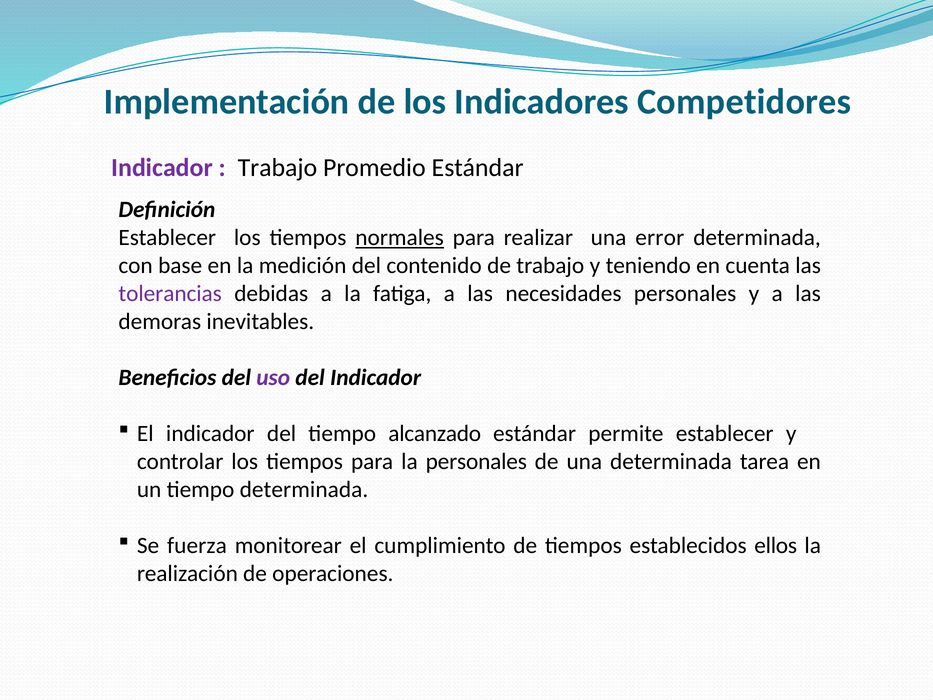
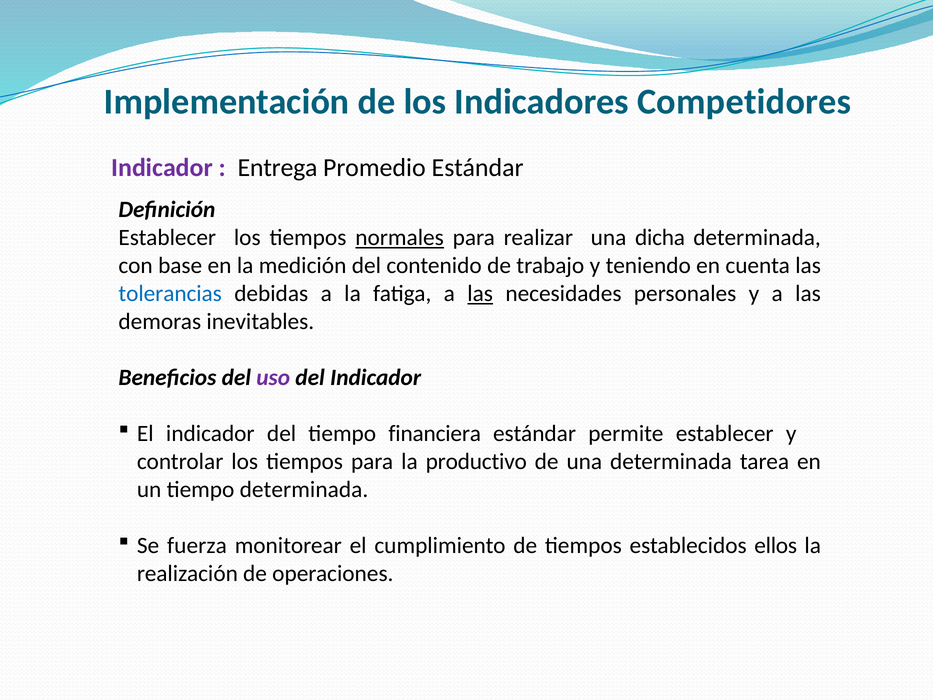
Trabajo at (277, 168): Trabajo -> Entrega
error: error -> dicha
tolerancias colour: purple -> blue
las at (480, 294) underline: none -> present
alcanzado: alcanzado -> financiera
la personales: personales -> productivo
